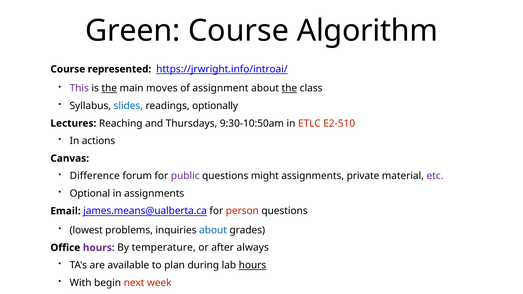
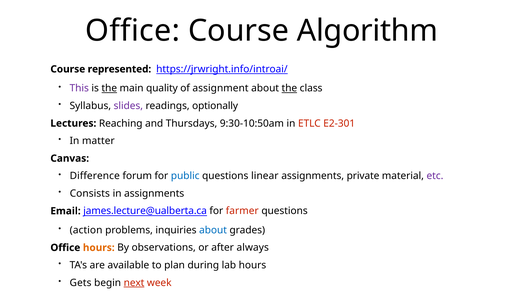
Green at (133, 31): Green -> Office
moves: moves -> quality
slides colour: blue -> purple
E2-510: E2-510 -> E2-301
actions: actions -> matter
public colour: purple -> blue
might: might -> linear
Optional: Optional -> Consists
james.means@ualberta.ca: james.means@ualberta.ca -> james.lecture@ualberta.ca
person: person -> farmer
lowest: lowest -> action
hours at (99, 248) colour: purple -> orange
temperature: temperature -> observations
hours at (252, 265) underline: present -> none
With: With -> Gets
next underline: none -> present
